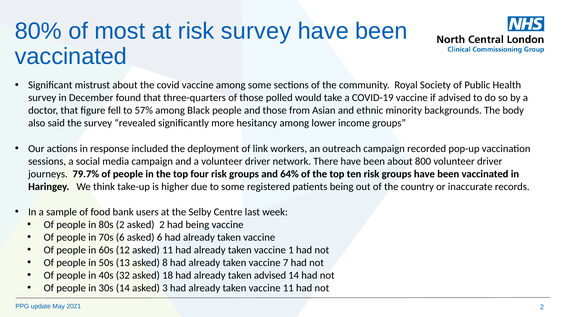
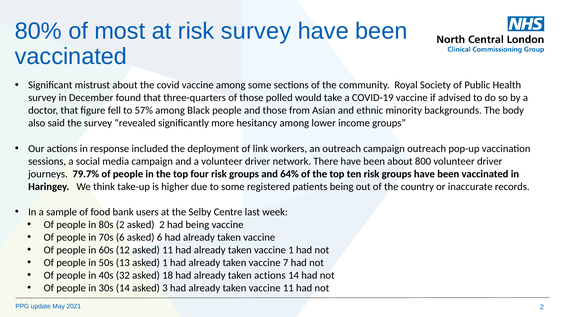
campaign recorded: recorded -> outreach
asked 8: 8 -> 1
taken advised: advised -> actions
